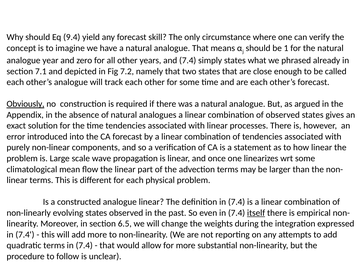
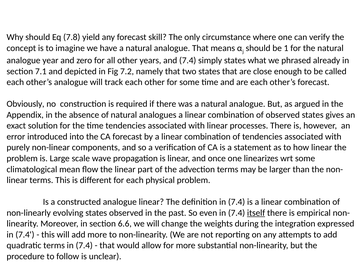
9.4: 9.4 -> 7.8
Obviously underline: present -> none
6.5: 6.5 -> 6.6
